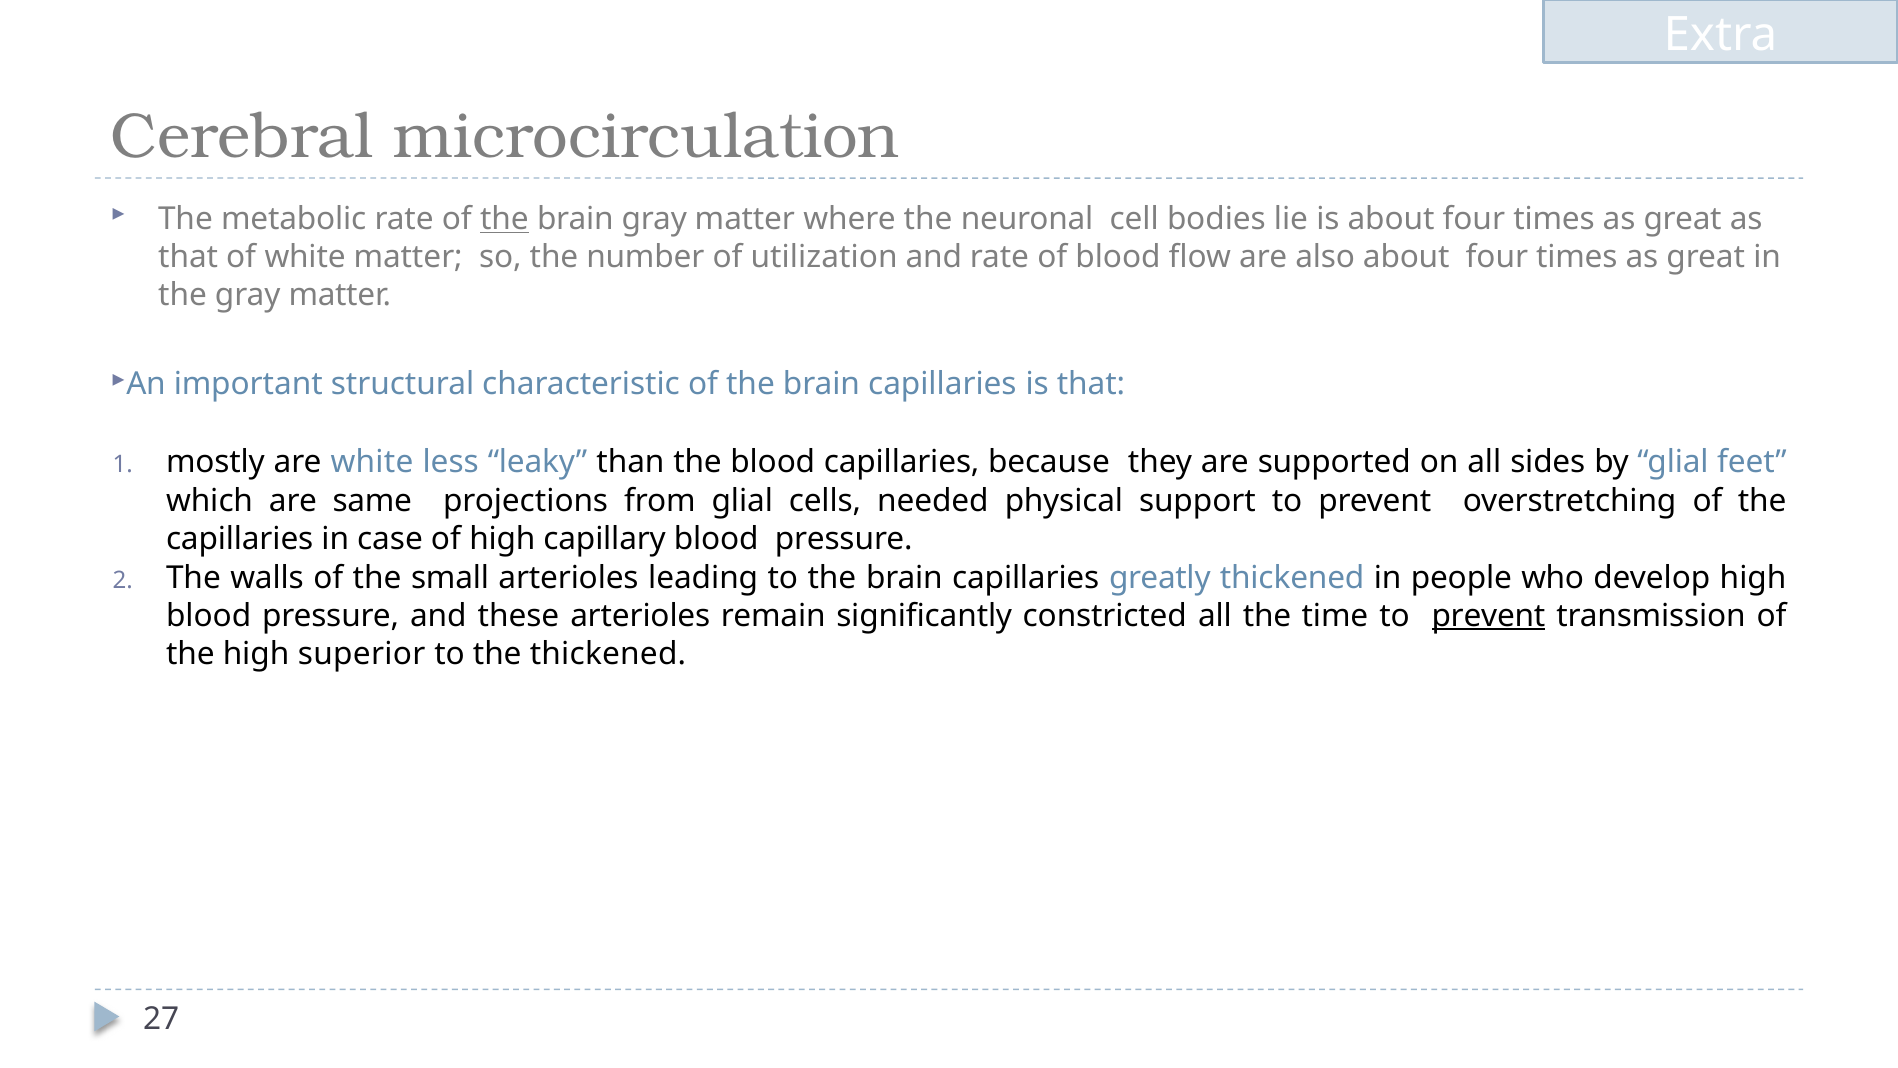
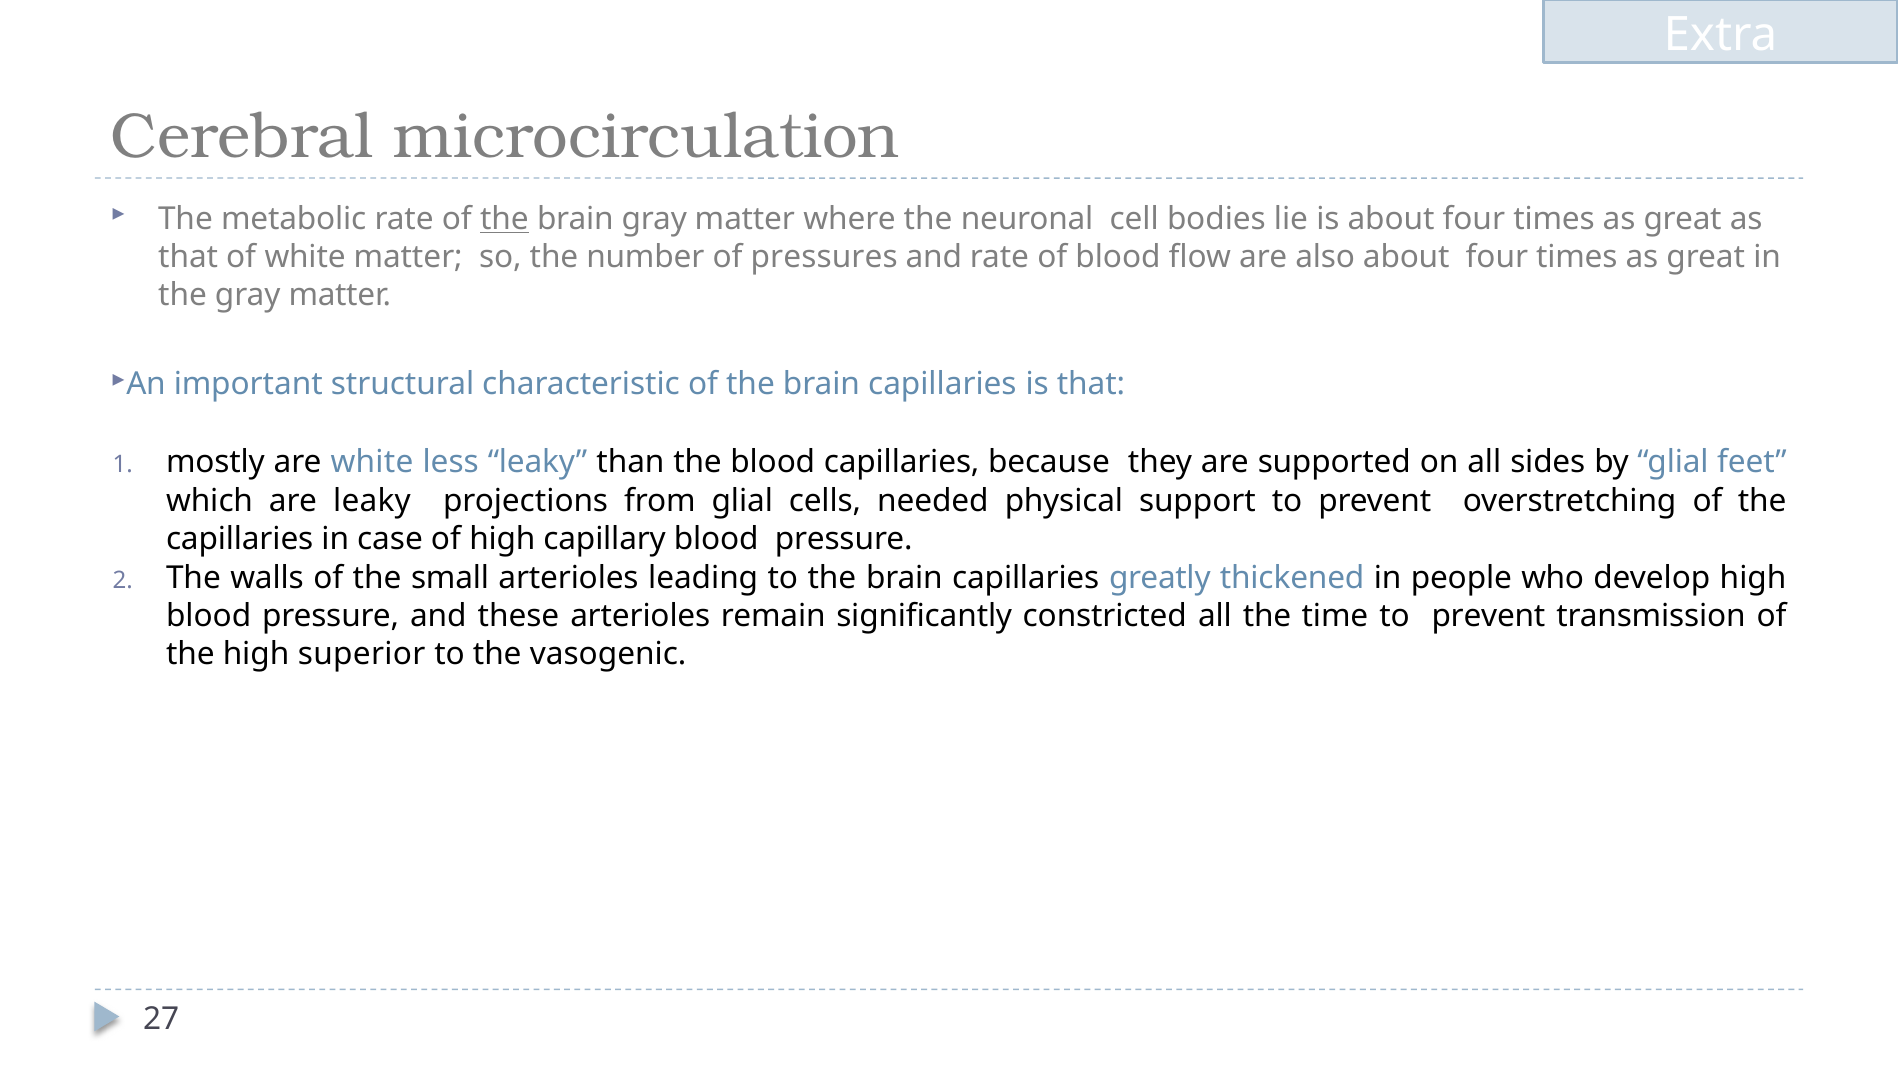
utilization: utilization -> pressures
are same: same -> leaky
prevent at (1488, 616) underline: present -> none
the thickened: thickened -> vasogenic
